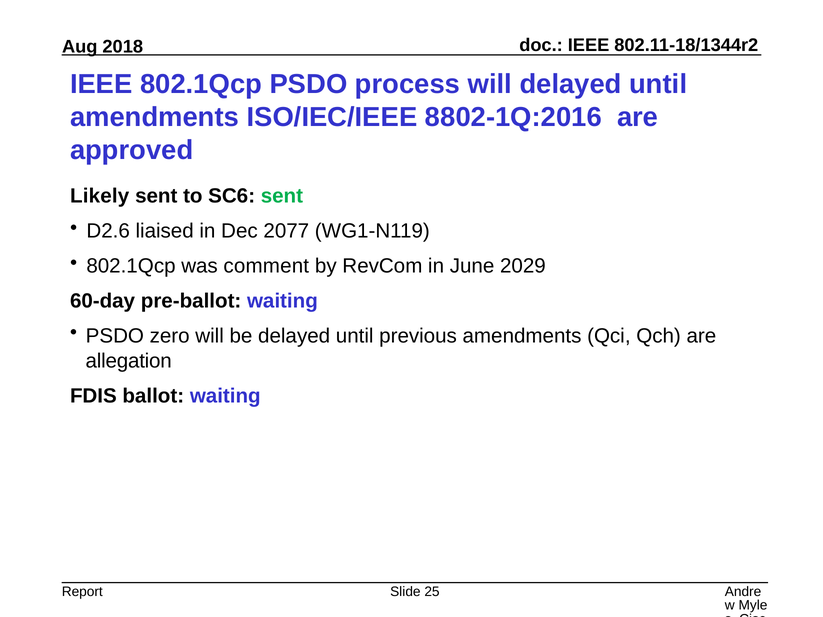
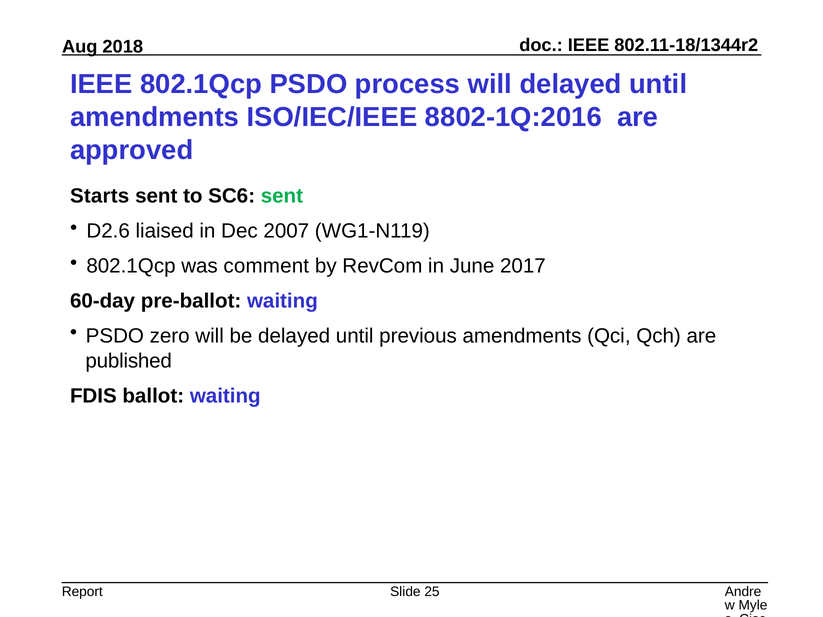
Likely: Likely -> Starts
2077: 2077 -> 2007
2029: 2029 -> 2017
allegation: allegation -> published
